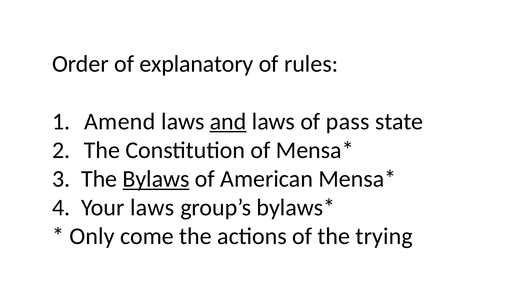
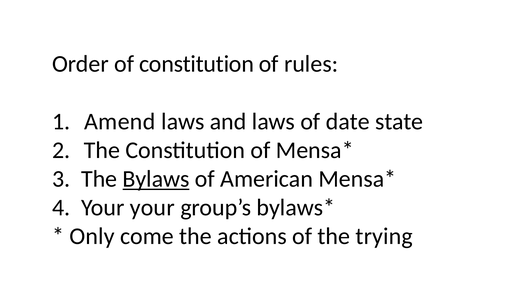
of explanatory: explanatory -> constitution
and underline: present -> none
pass: pass -> date
Your laws: laws -> your
